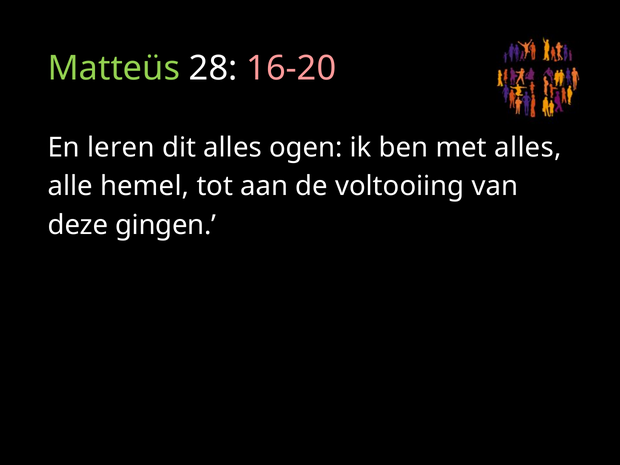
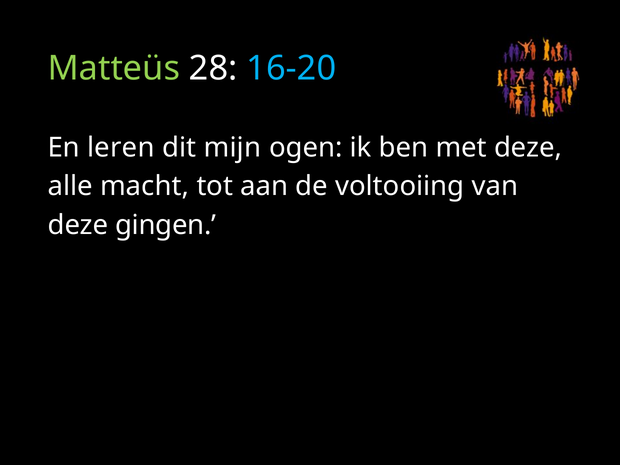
16-20 colour: pink -> light blue
dit alles: alles -> mijn
met alles: alles -> deze
hemel: hemel -> macht
